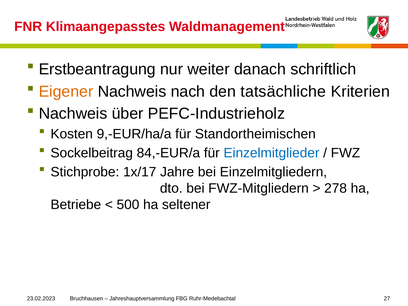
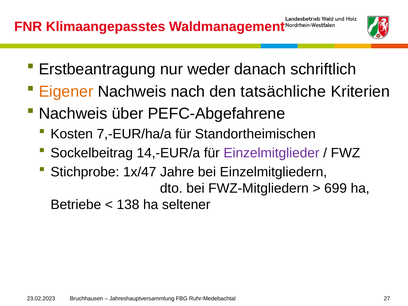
weiter: weiter -> weder
PEFC-Industrieholz: PEFC-Industrieholz -> PEFC-Abgefahrene
9,-EUR/ha/a: 9,-EUR/ha/a -> 7,-EUR/ha/a
84,-EUR/a: 84,-EUR/a -> 14,-EUR/a
Einzelmitglieder colour: blue -> purple
1x/17: 1x/17 -> 1x/47
278: 278 -> 699
500: 500 -> 138
